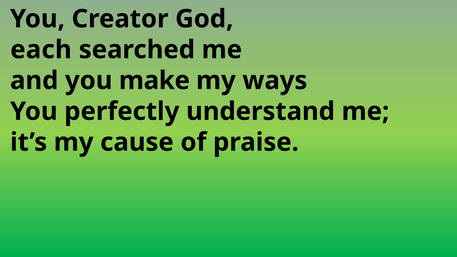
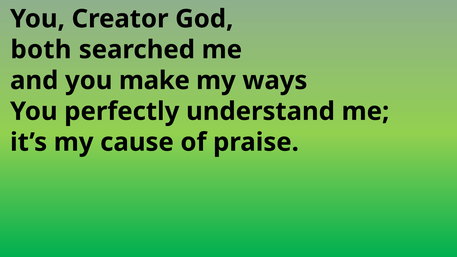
each: each -> both
